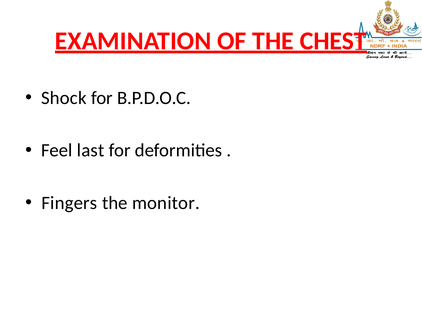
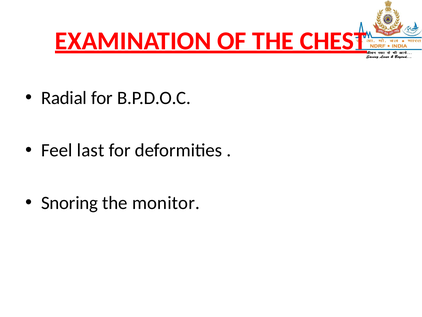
Shock: Shock -> Radial
Fingers: Fingers -> Snoring
